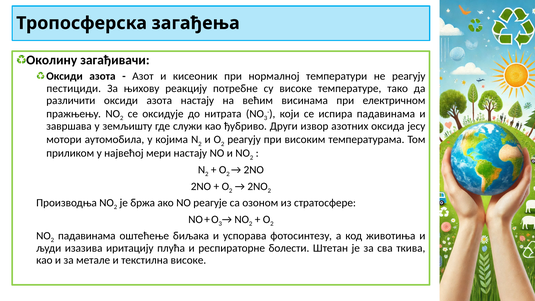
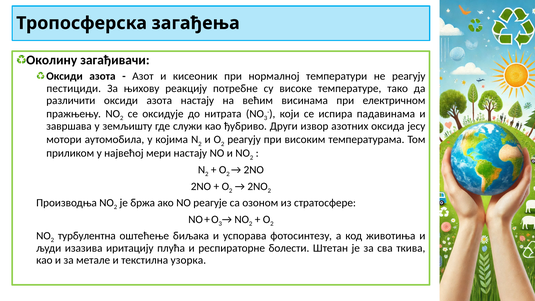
падавинама at (87, 236): падавинама -> турбулентна
текстилна високе: високе -> узорка
